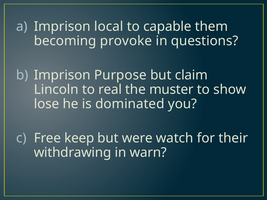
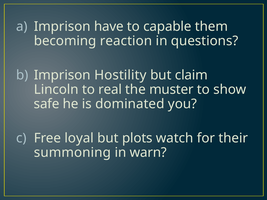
local: local -> have
provoke: provoke -> reaction
Purpose: Purpose -> Hostility
lose: lose -> safe
keep: keep -> loyal
were: were -> plots
withdrawing: withdrawing -> summoning
